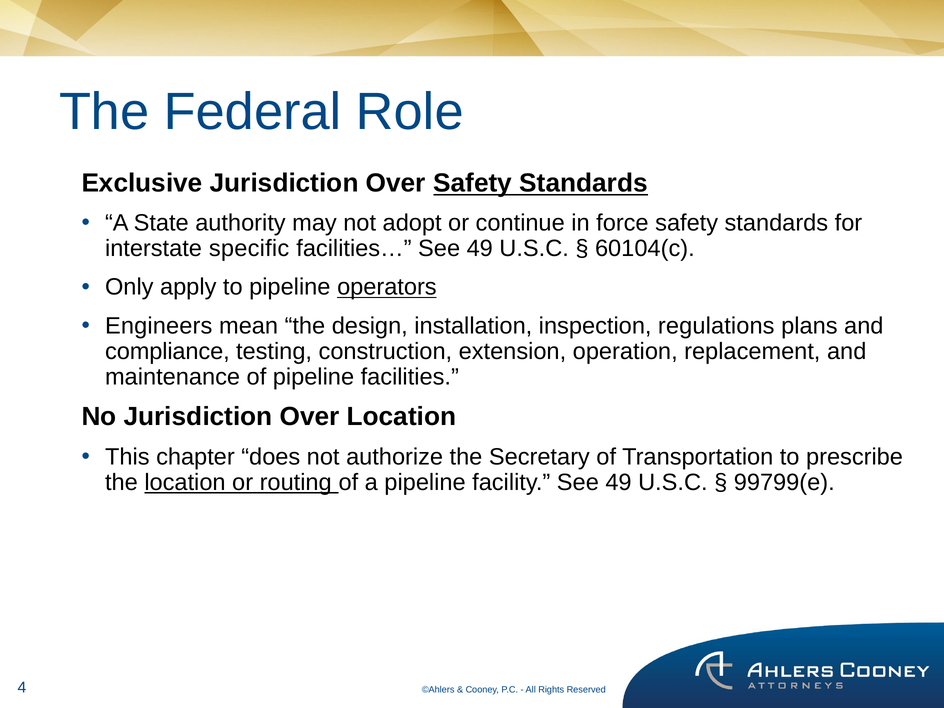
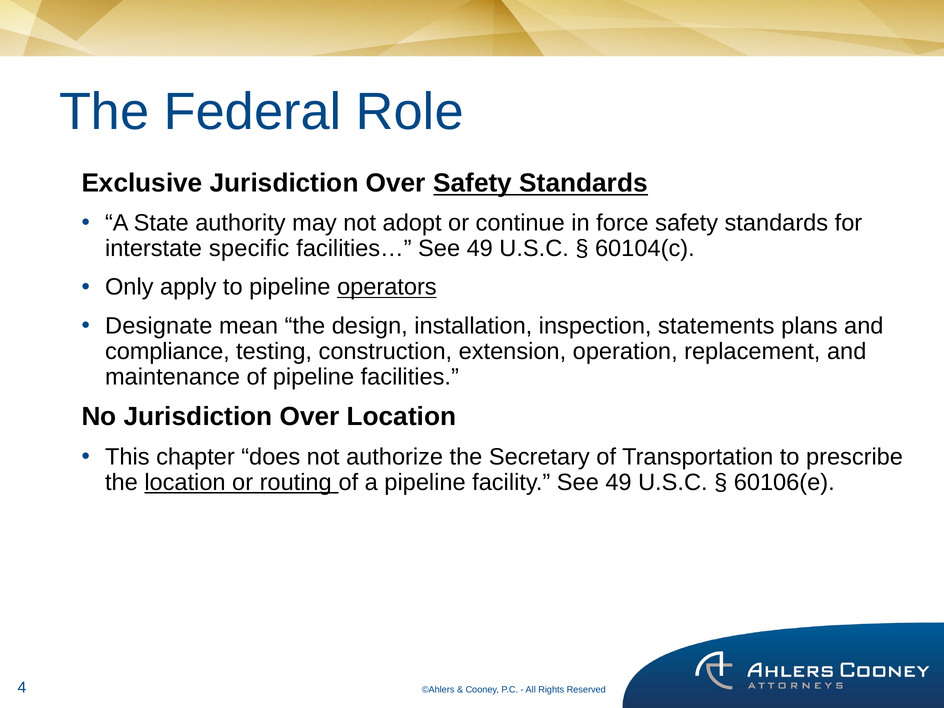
Engineers: Engineers -> Designate
regulations: regulations -> statements
99799(e: 99799(e -> 60106(e
